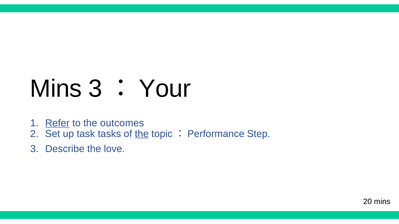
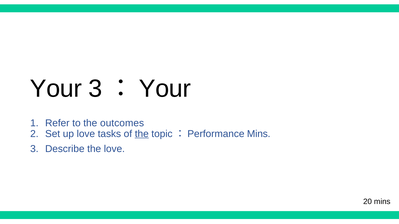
Mins at (56, 89): Mins -> Your
Refer underline: present -> none
up task: task -> love
Step at (259, 134): Step -> Mins
